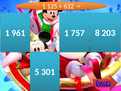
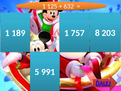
961: 961 -> 189
301: 301 -> 991
